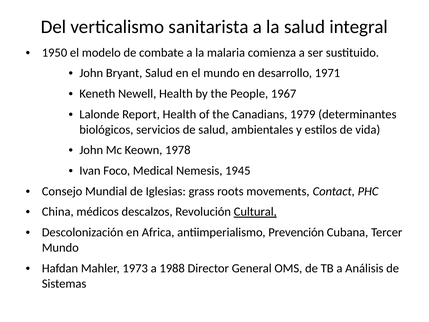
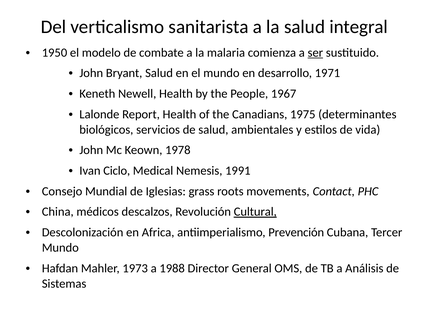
ser underline: none -> present
1979: 1979 -> 1975
Foco: Foco -> Ciclo
1945: 1945 -> 1991
